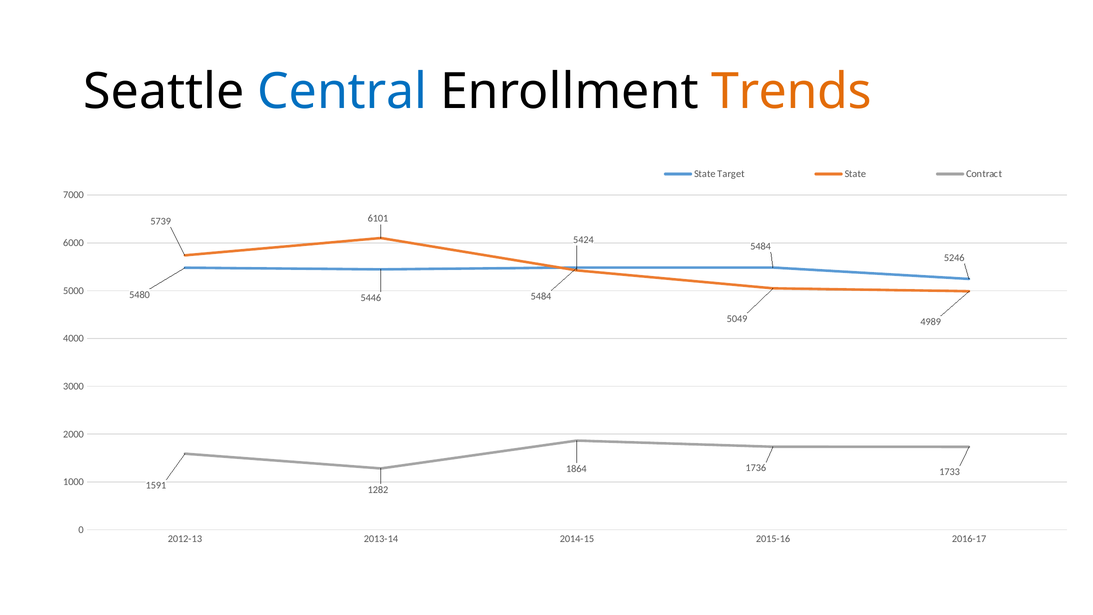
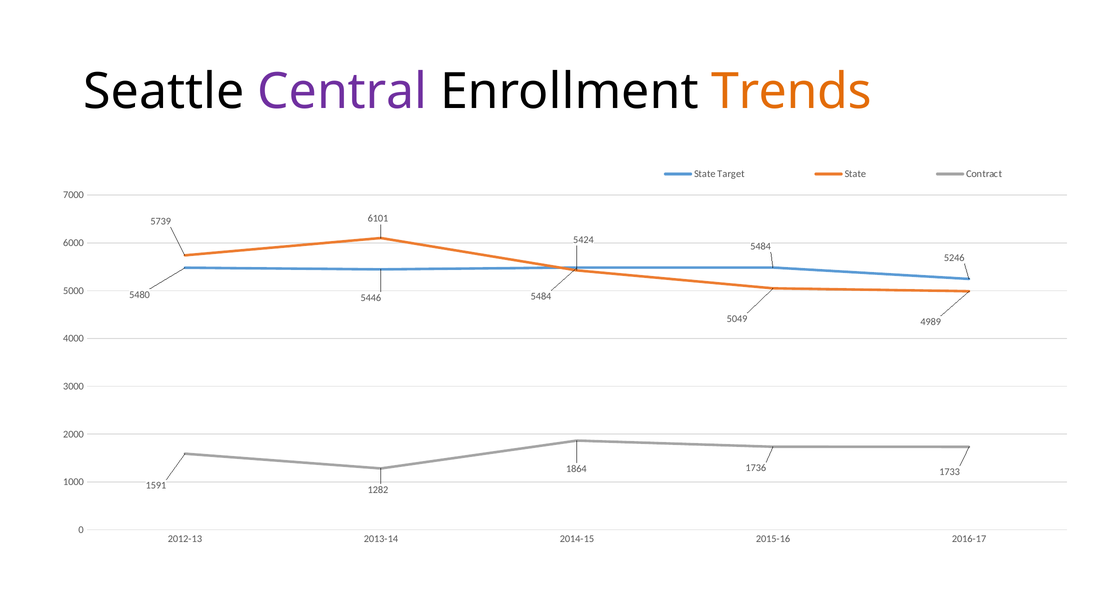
Central colour: blue -> purple
